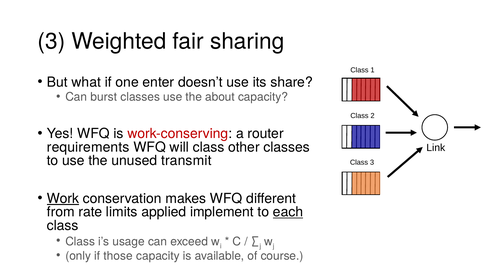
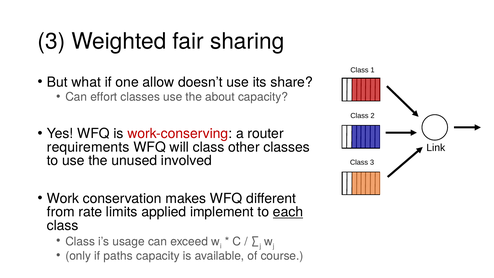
enter: enter -> allow
burst: burst -> effort
transmit: transmit -> involved
Work underline: present -> none
those: those -> paths
